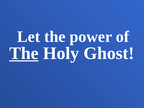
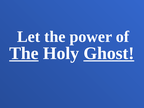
Ghost underline: none -> present
